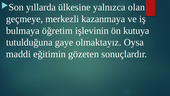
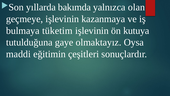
ülkesine: ülkesine -> bakımda
geçmeye merkezli: merkezli -> işlevinin
öğretim: öğretim -> tüketim
gözeten: gözeten -> çeşitleri
